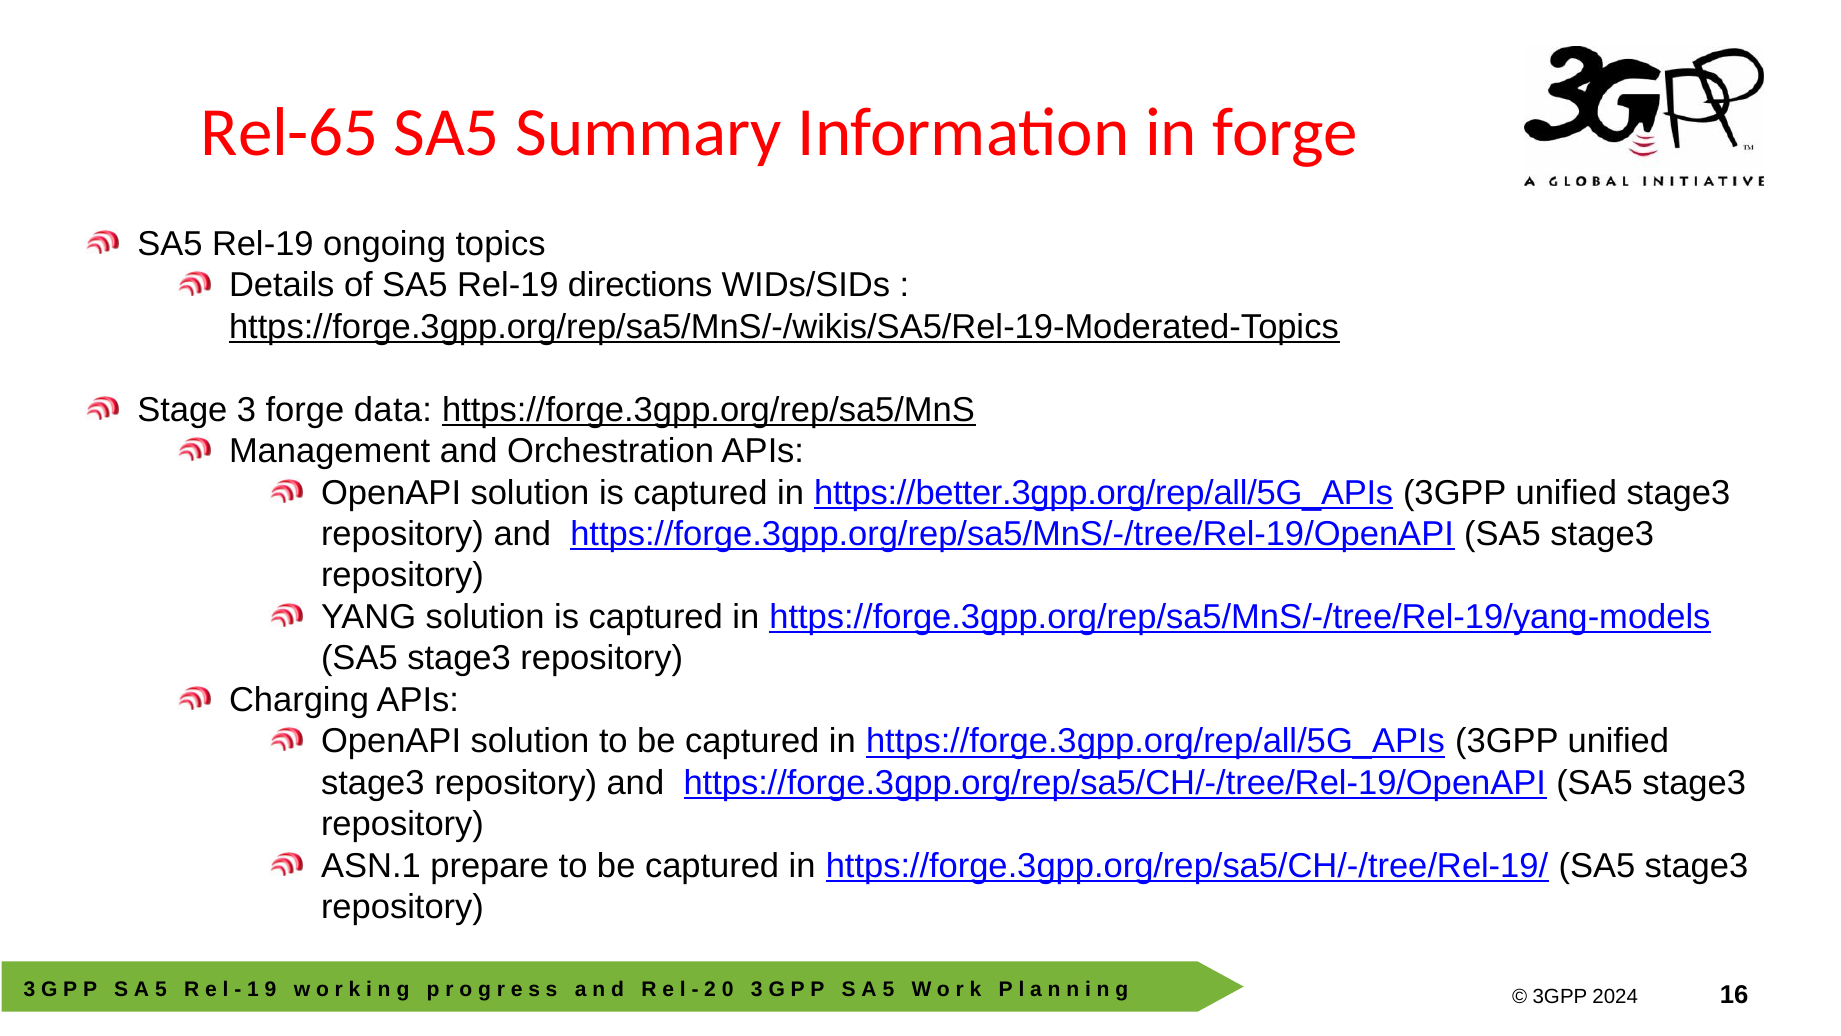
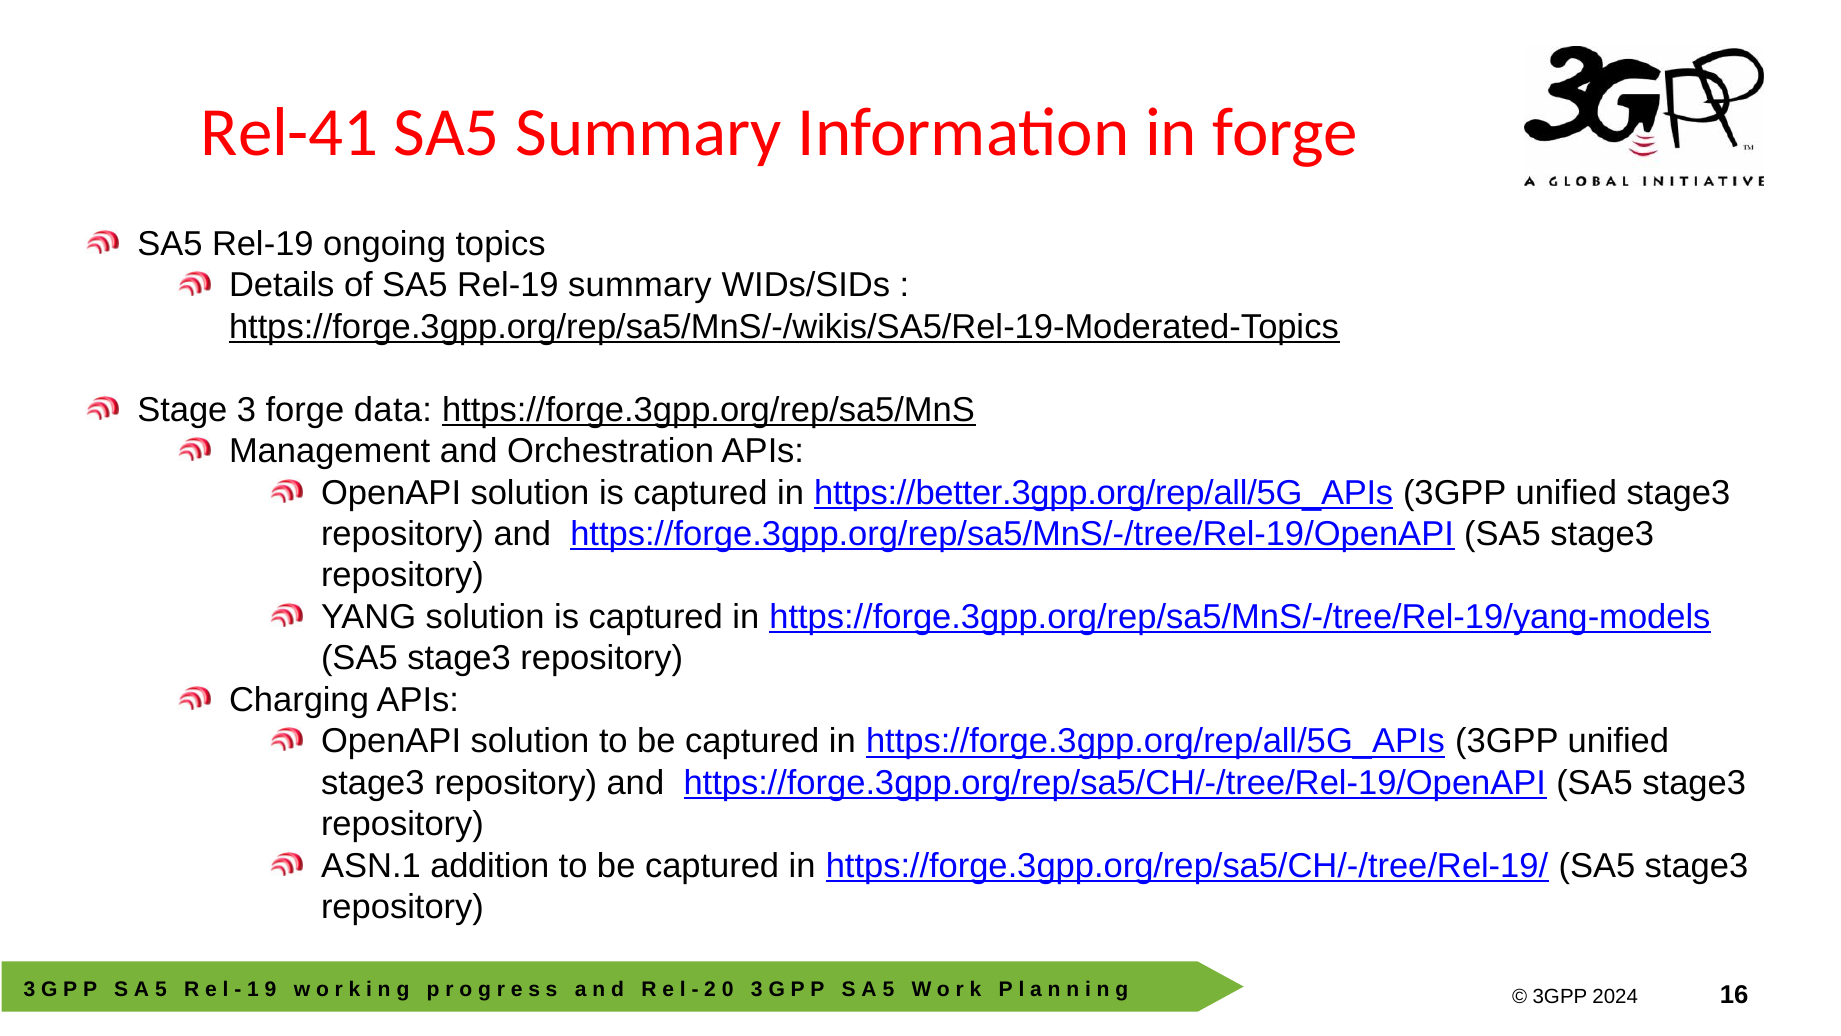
Rel-65: Rel-65 -> Rel-41
Rel-19 directions: directions -> summary
prepare: prepare -> addition
